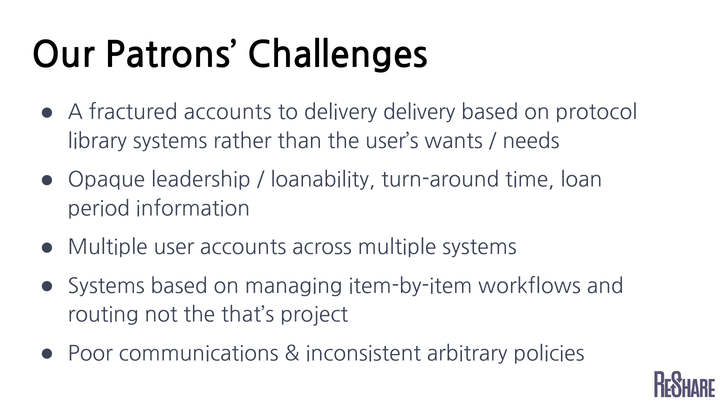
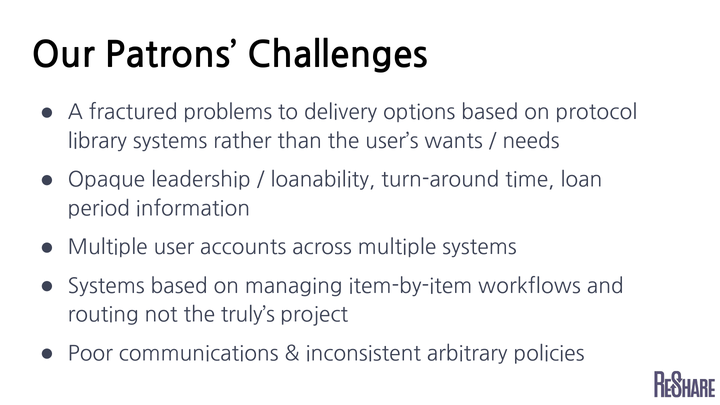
fractured accounts: accounts -> problems
delivery delivery: delivery -> options
that’s: that’s -> truly’s
